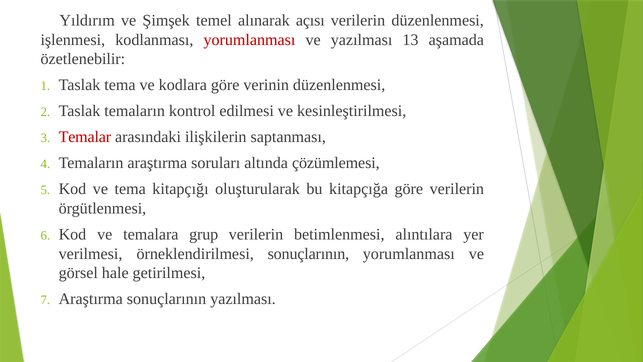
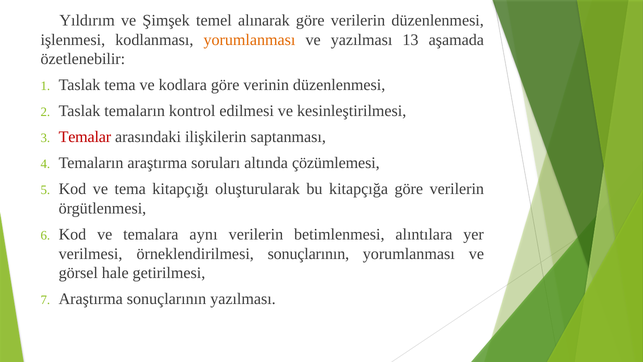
alınarak açısı: açısı -> göre
yorumlanması at (249, 40) colour: red -> orange
grup: grup -> aynı
